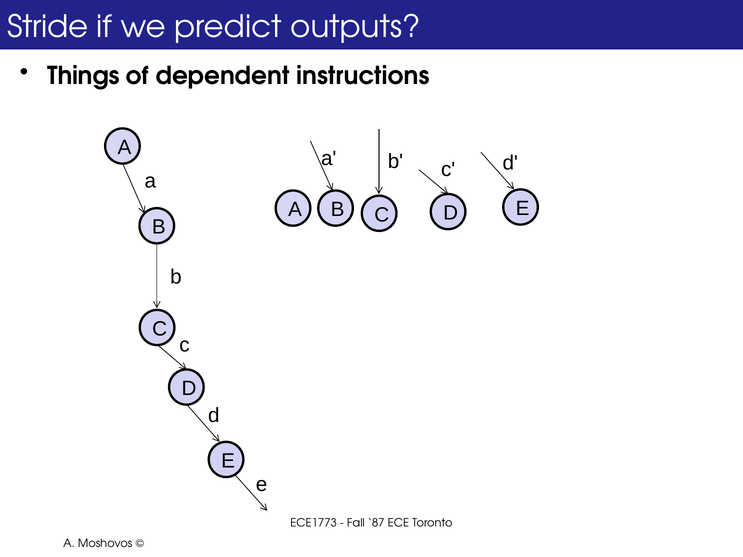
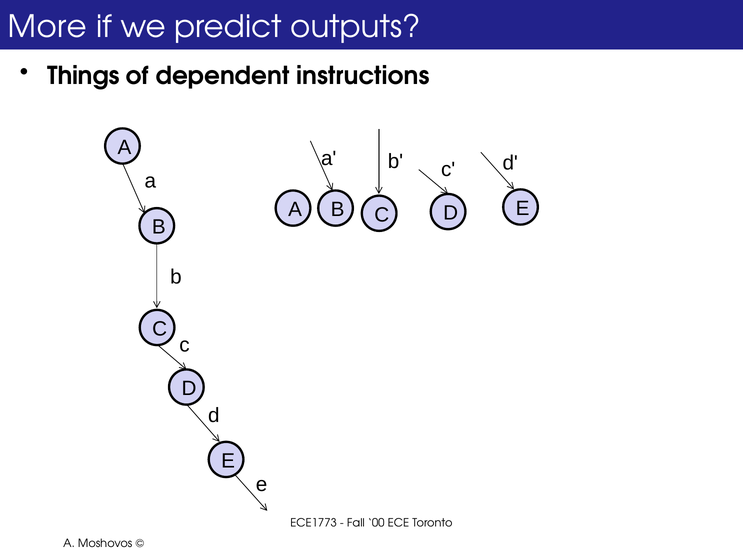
Stride: Stride -> More
87: 87 -> 00
